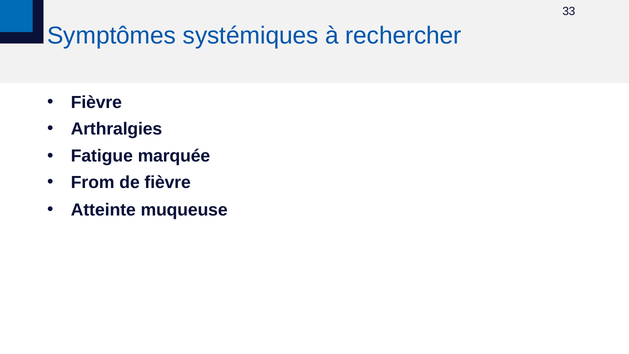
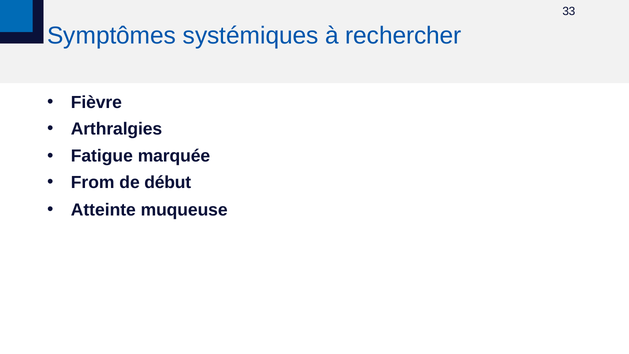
de fièvre: fièvre -> début
